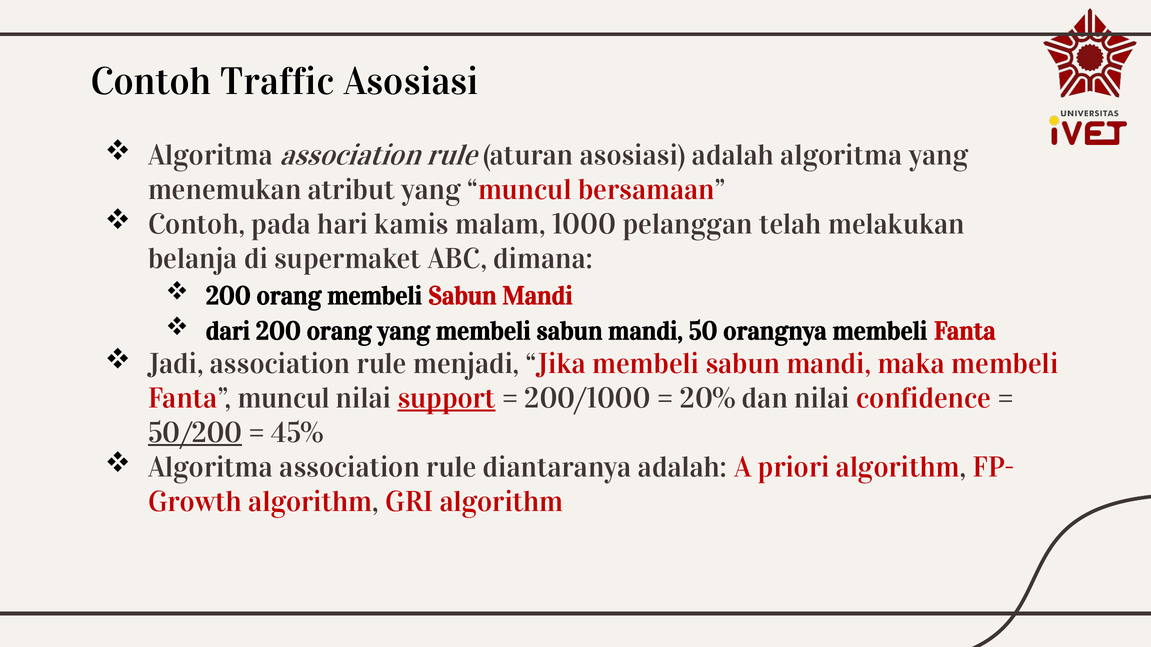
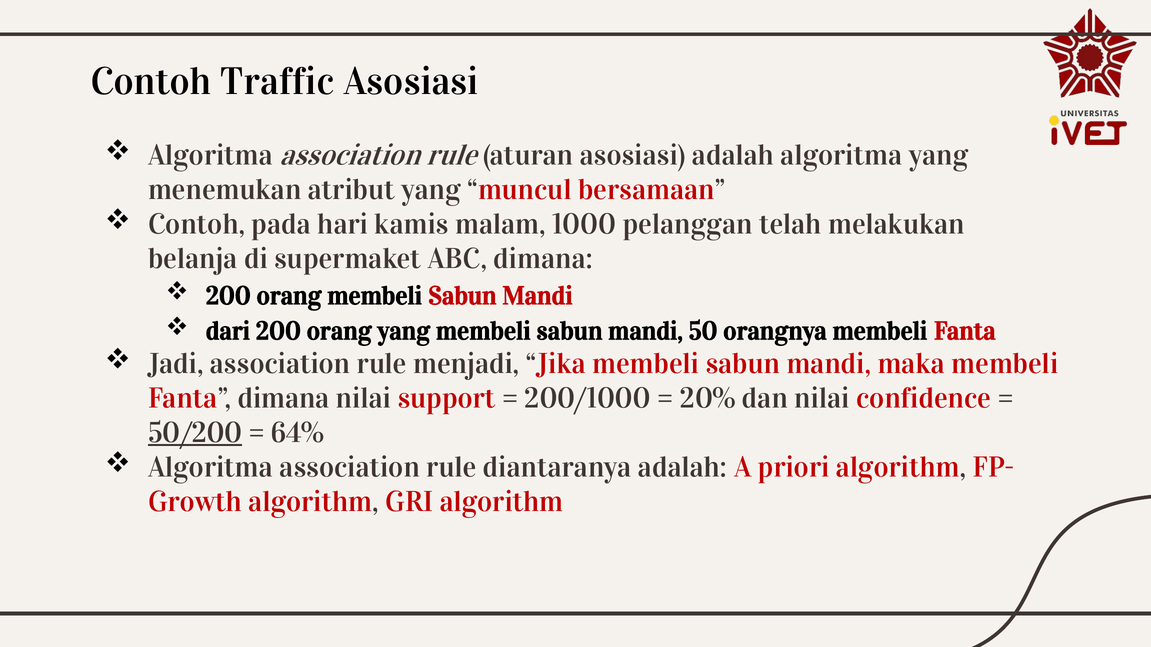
Fanta muncul: muncul -> dimana
support underline: present -> none
45%: 45% -> 64%
